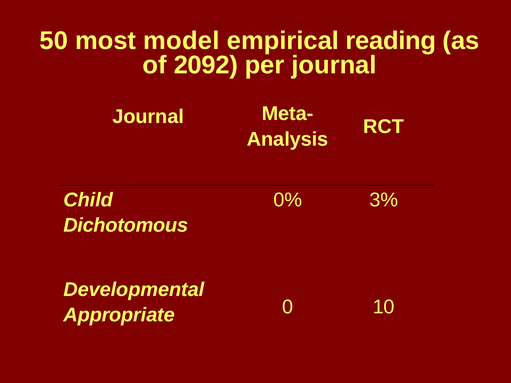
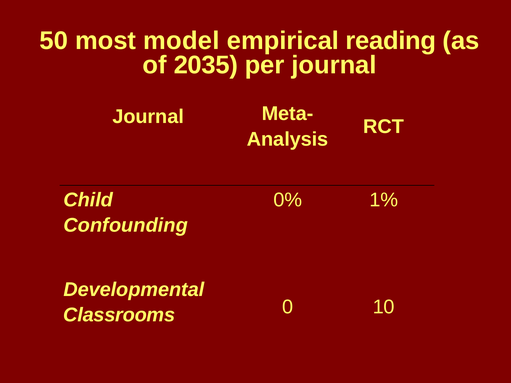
2092: 2092 -> 2035
3%: 3% -> 1%
Dichotomous: Dichotomous -> Confounding
Appropriate: Appropriate -> Classrooms
